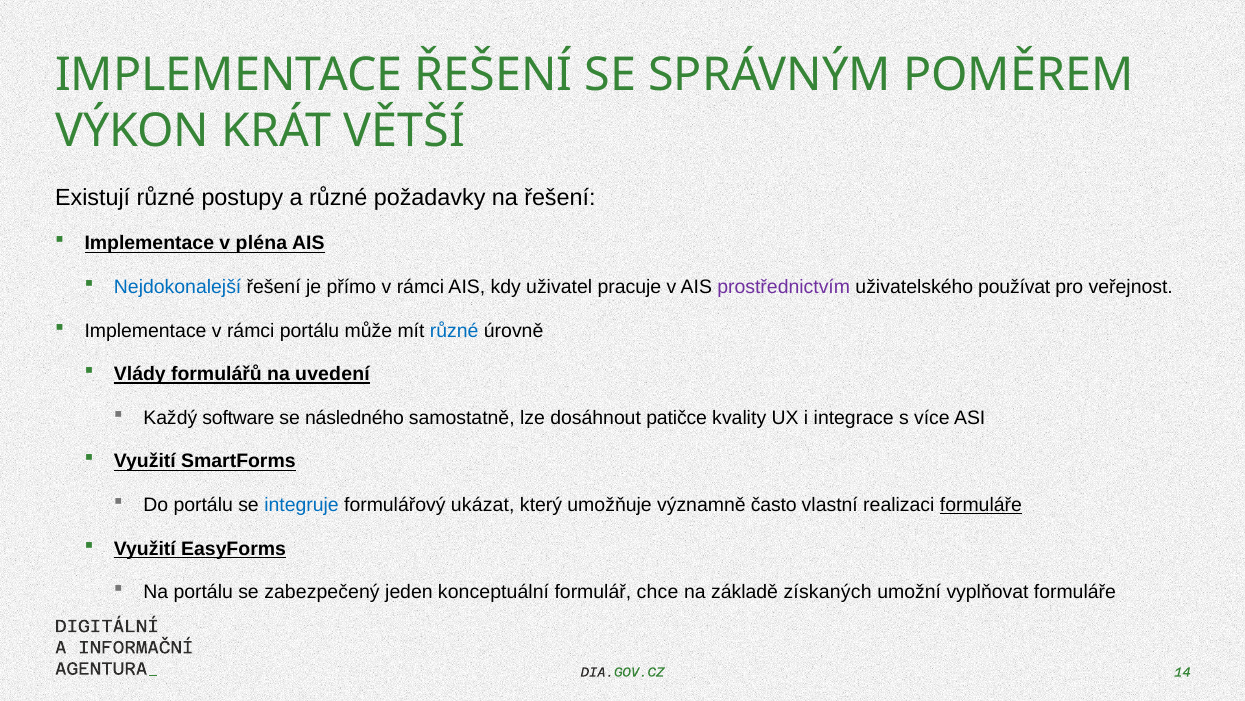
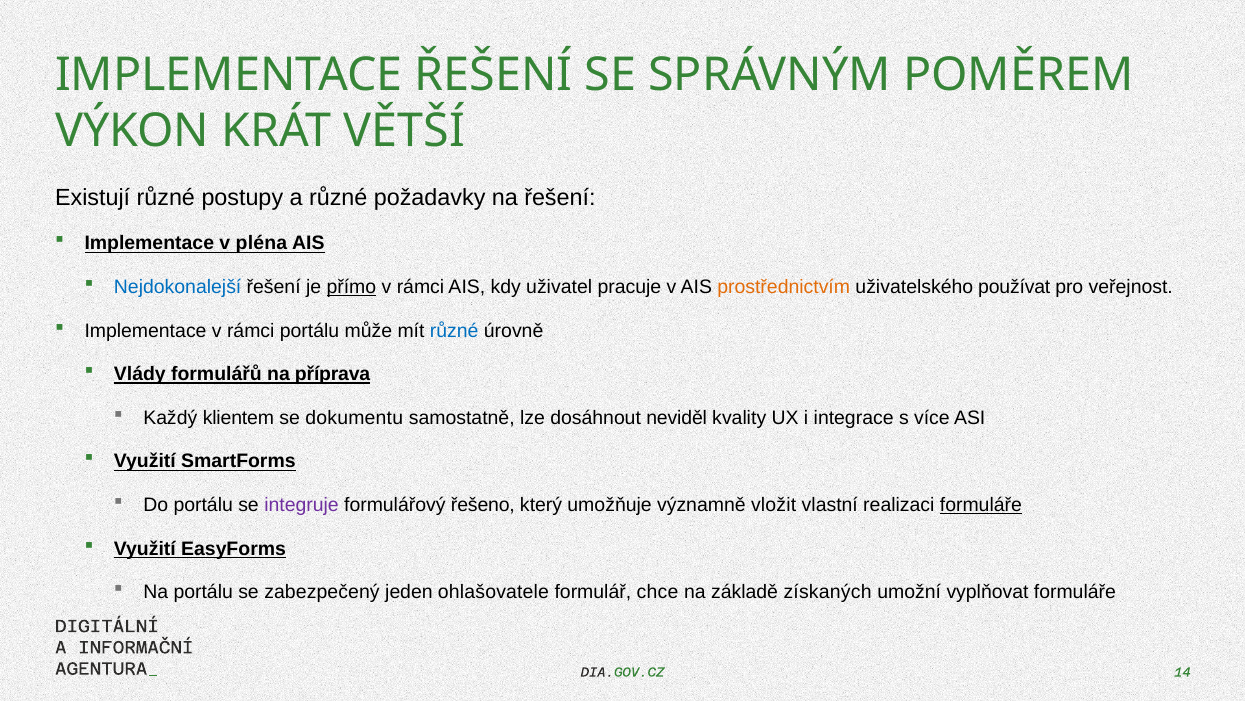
přímo underline: none -> present
prostřednictvím colour: purple -> orange
uvedení: uvedení -> příprava
software: software -> klientem
následného: následného -> dokumentu
patičce: patičce -> neviděl
integruje colour: blue -> purple
ukázat: ukázat -> řešeno
často: často -> vložit
konceptuální: konceptuální -> ohlašovatele
